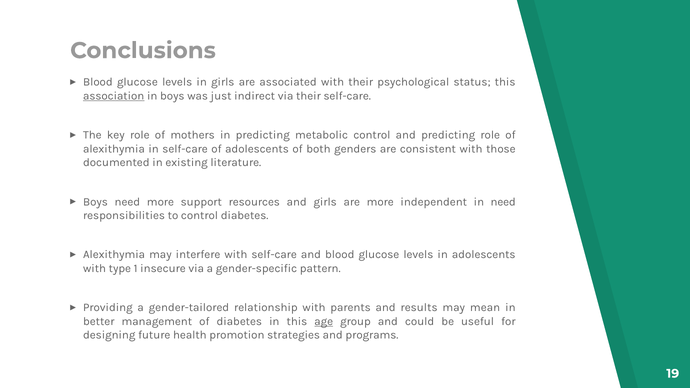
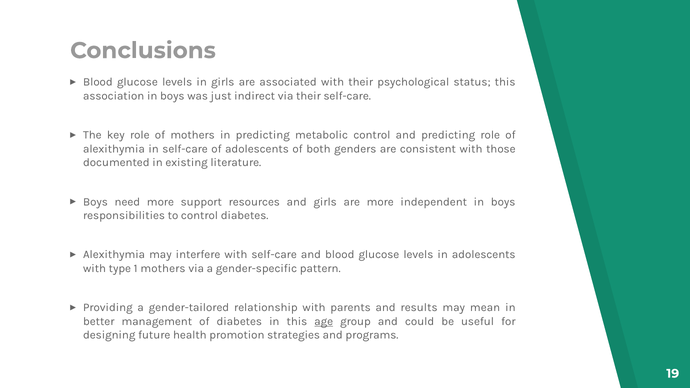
association underline: present -> none
independent in need: need -> boys
1 insecure: insecure -> mothers
